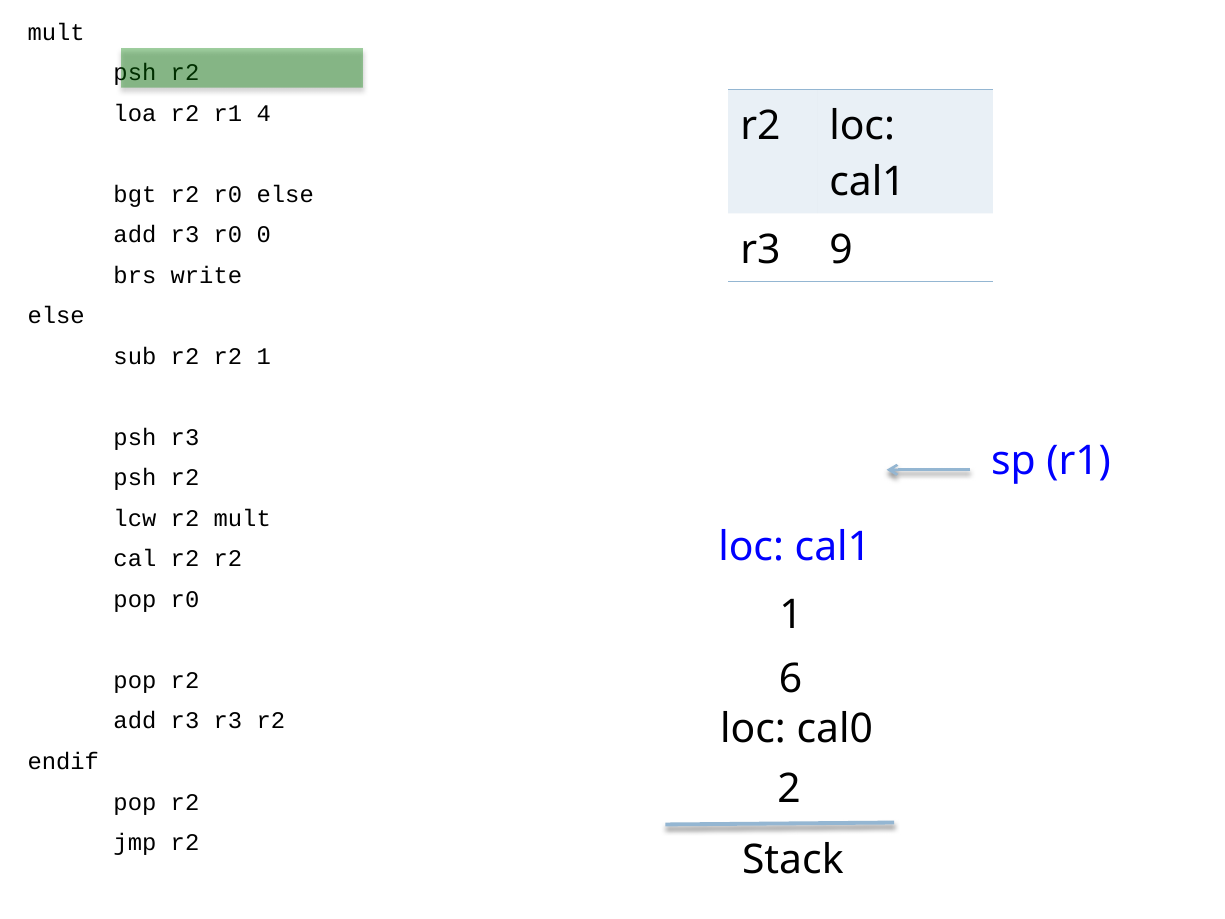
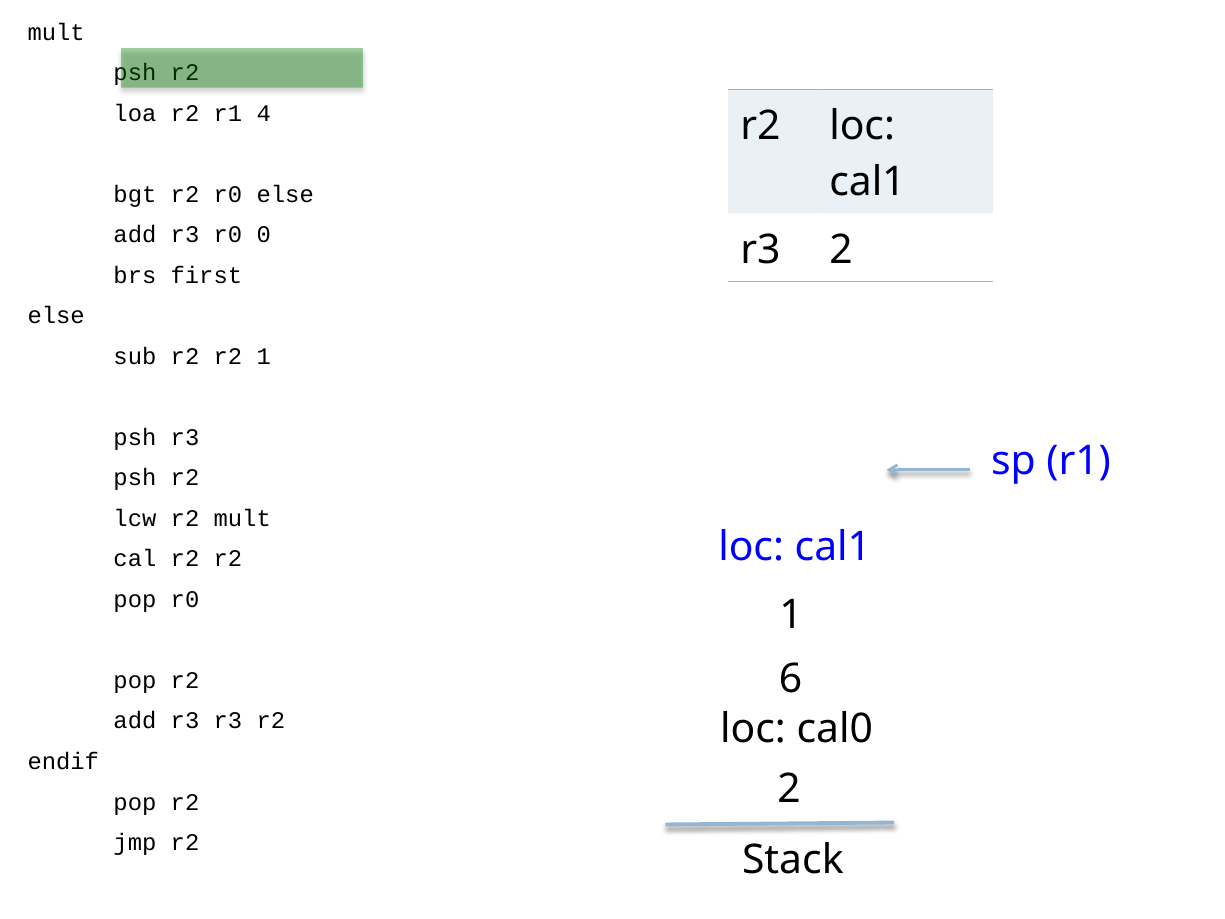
r3 9: 9 -> 2
write: write -> first
